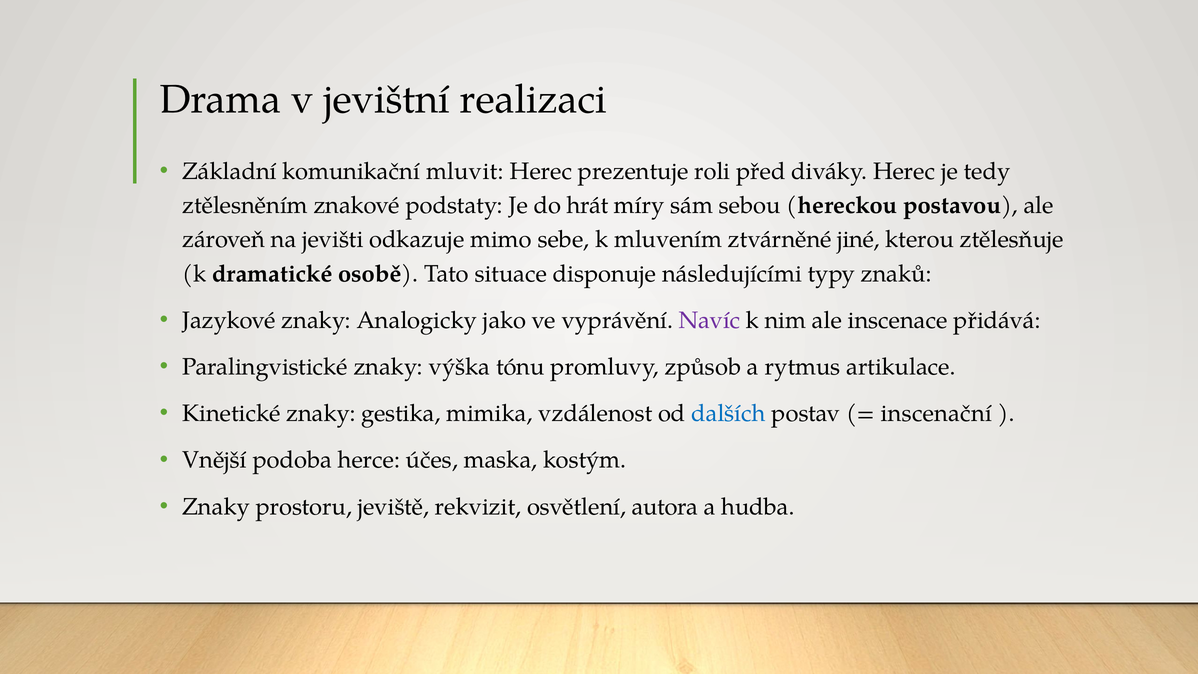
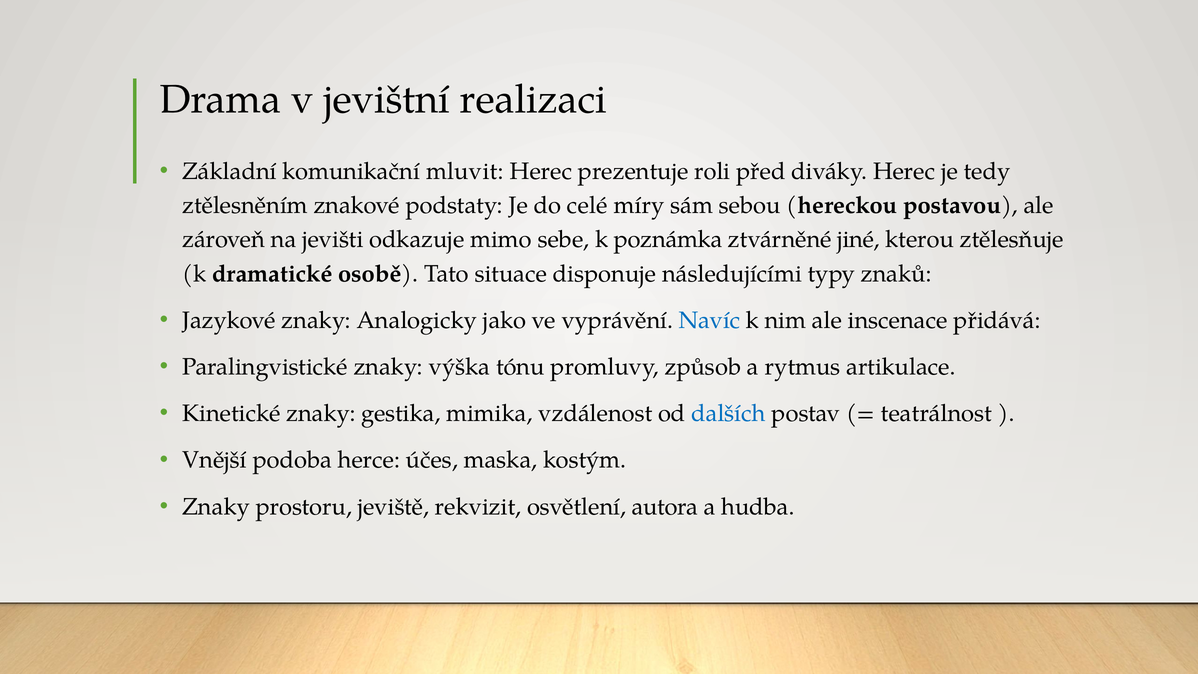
hrát: hrát -> celé
mluvením: mluvením -> poznámka
Navíc colour: purple -> blue
inscenační: inscenační -> teatrálnost
